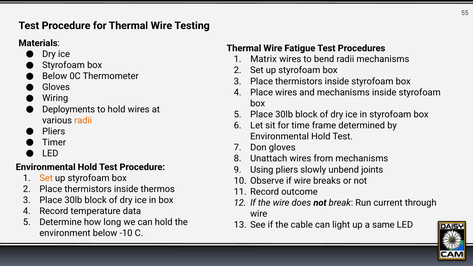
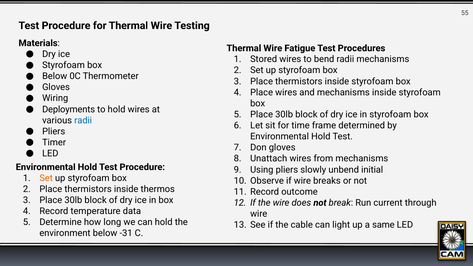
Matrix: Matrix -> Stored
radii at (83, 120) colour: orange -> blue
joints: joints -> initial
-10: -10 -> -31
